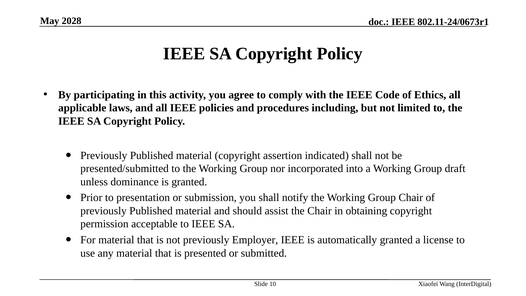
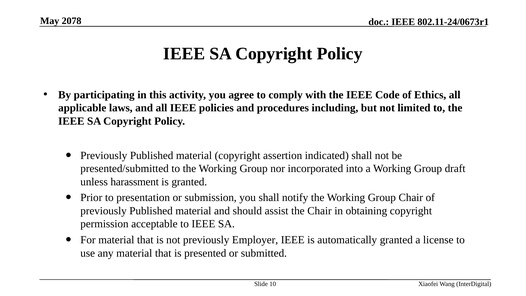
2028: 2028 -> 2078
dominance: dominance -> harassment
